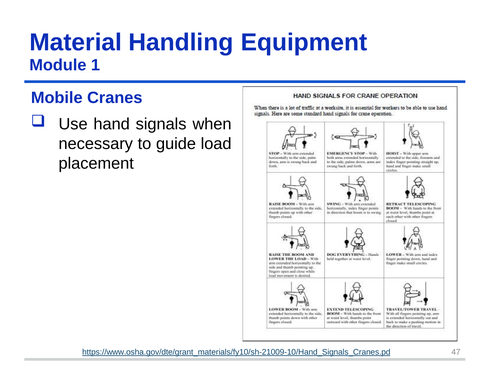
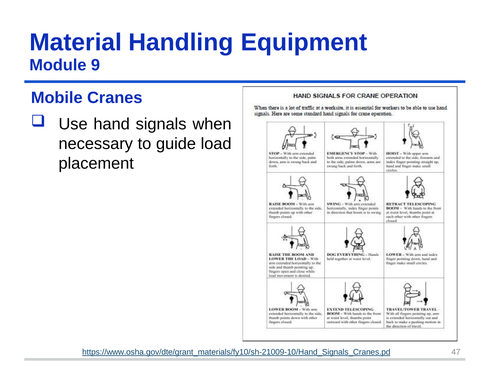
1: 1 -> 9
